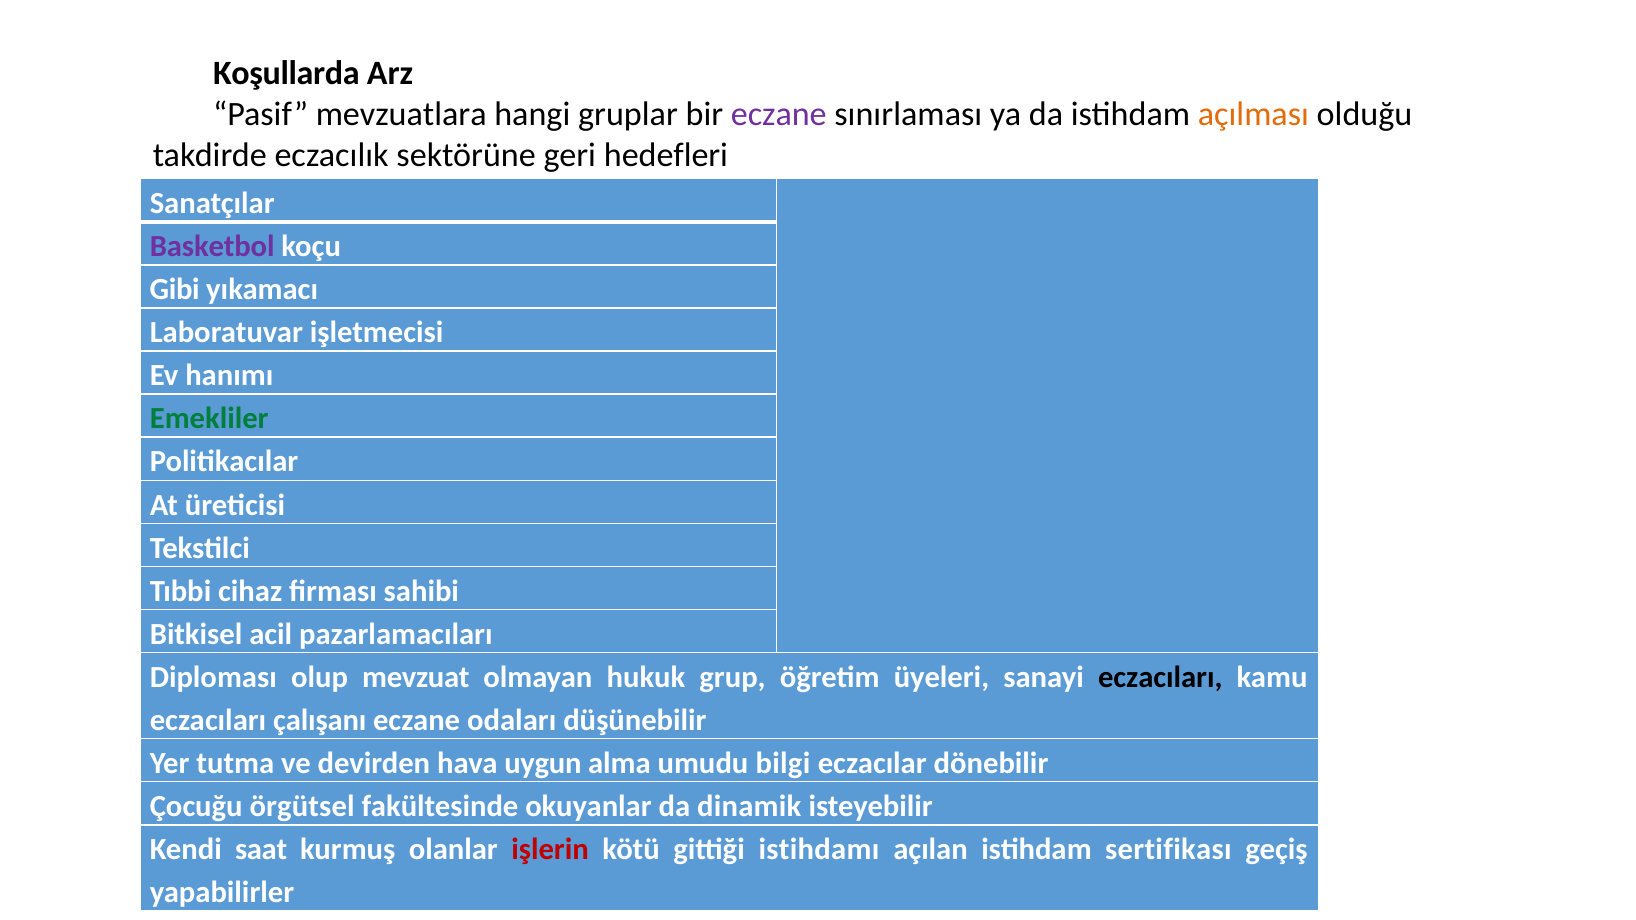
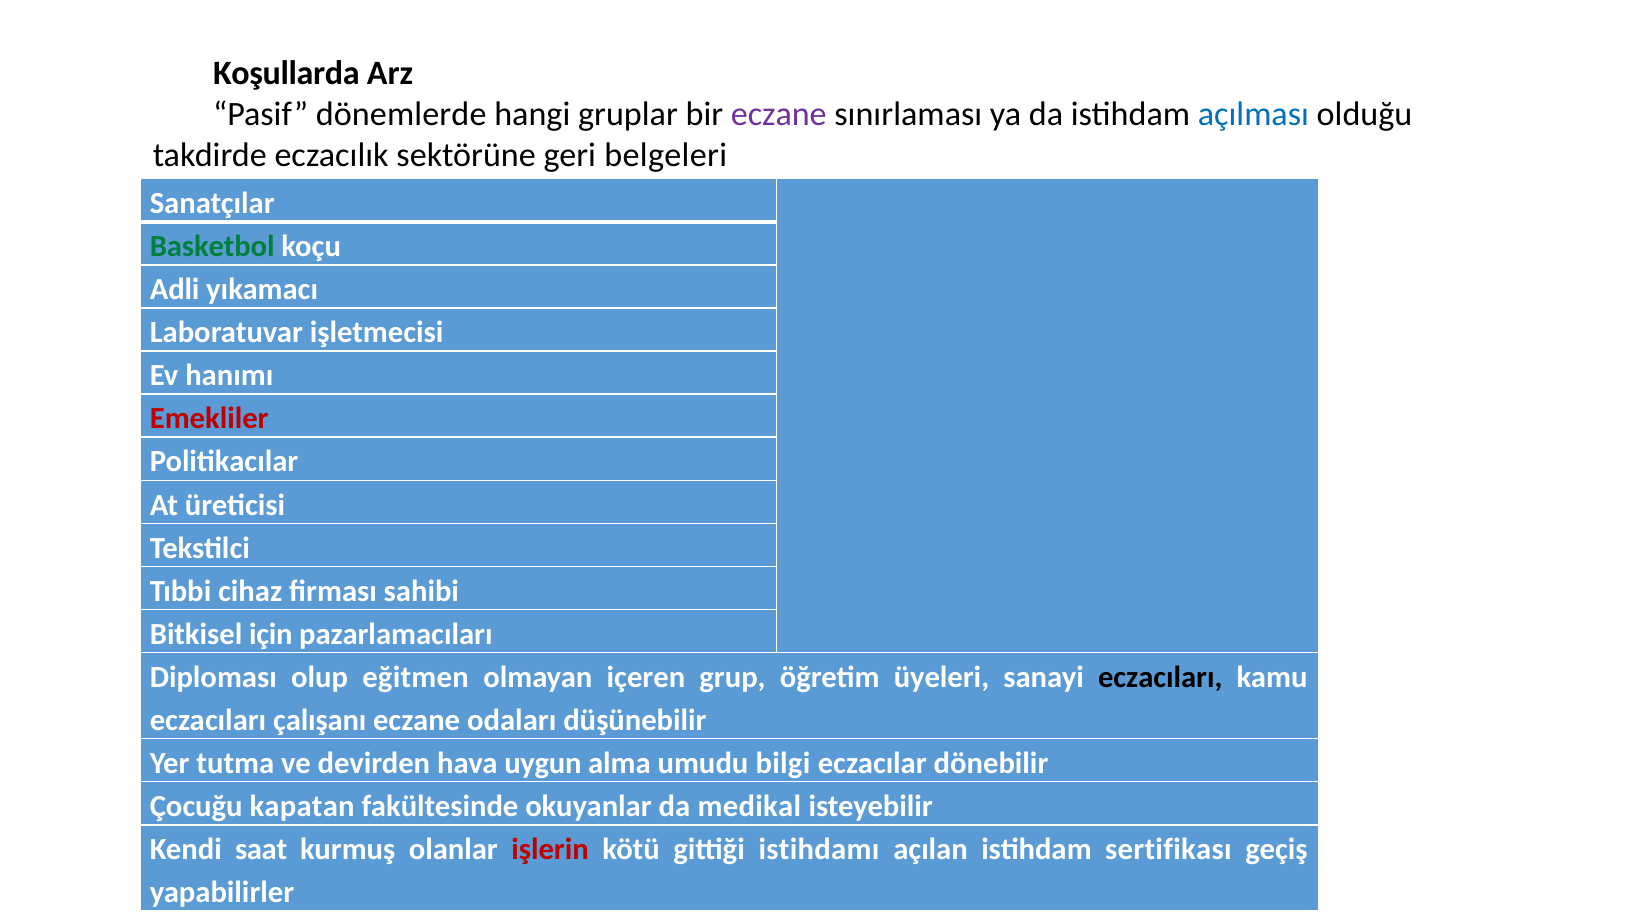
mevzuatlara: mevzuatlara -> dönemlerde
açılması colour: orange -> blue
hedefleri: hedefleri -> belgeleri
Basketbol colour: purple -> green
Gibi: Gibi -> Adli
Emekliler colour: green -> red
acil: acil -> için
mevzuat: mevzuat -> eğitmen
hukuk: hukuk -> içeren
örgütsel: örgütsel -> kapatan
dinamik: dinamik -> medikal
